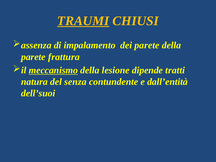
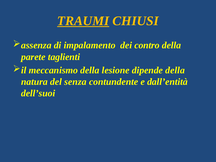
dei parete: parete -> contro
frattura: frattura -> taglienti
meccanismo underline: present -> none
dipende tratti: tratti -> della
